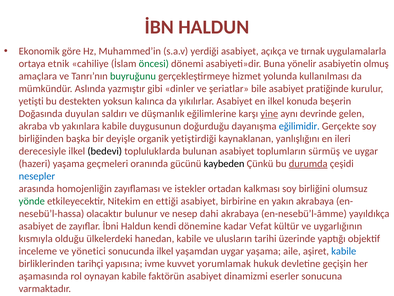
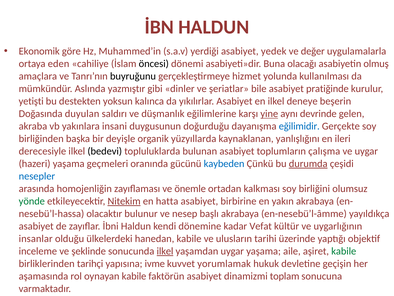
açıkça: açıkça -> yedek
tırnak: tırnak -> değer
etnik: etnik -> eden
öncesi colour: green -> black
yönelir: yönelir -> olacağı
buyruğunu colour: green -> black
konuda: konuda -> deneye
yakınlara kabile: kabile -> insani
yetiştirdiği: yetiştirdiği -> yüzyıllarda
sürmüş: sürmüş -> çalışma
kaybeden colour: black -> blue
istekler: istekler -> önemle
Nitekim underline: none -> present
ettiği: ettiği -> hatta
dahi: dahi -> başlı
kısmıyla: kısmıyla -> insanlar
yönetici: yönetici -> şeklinde
ilkel at (165, 251) underline: none -> present
kabile at (344, 251) colour: blue -> green
eserler: eserler -> toplam
